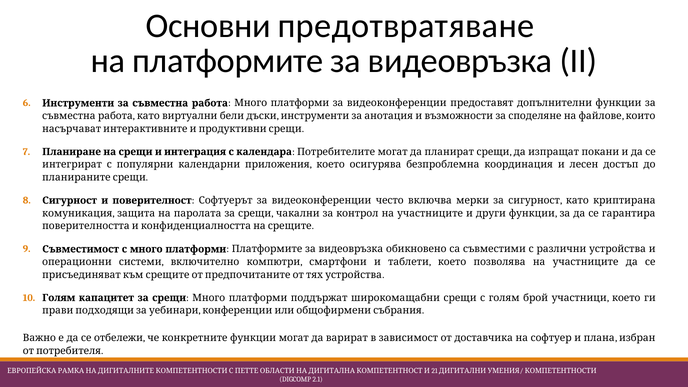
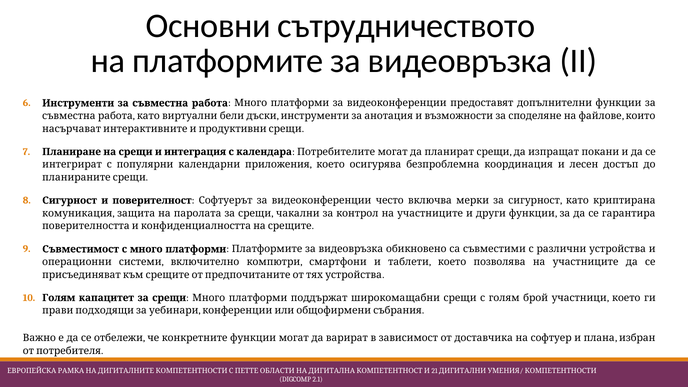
предотвратяване: предотвратяване -> сътрудничеството
